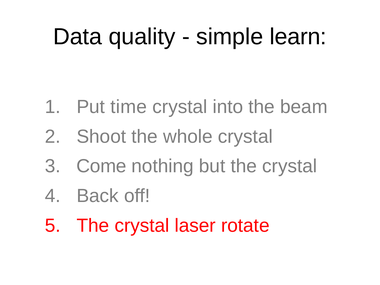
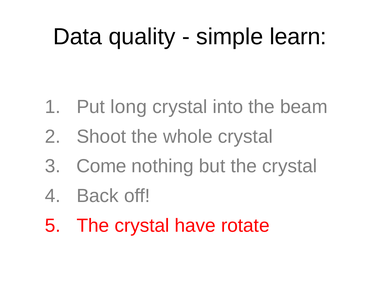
time: time -> long
laser: laser -> have
